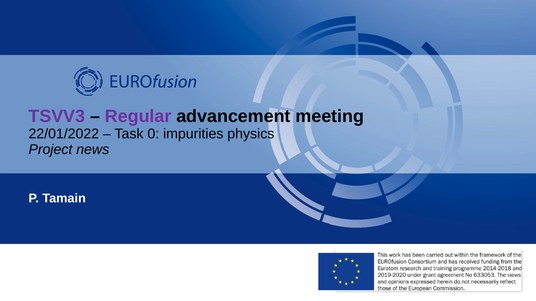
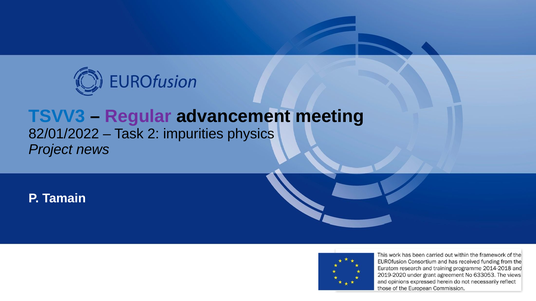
TSVV3 colour: purple -> blue
22/01/2022: 22/01/2022 -> 82/01/2022
0: 0 -> 2
